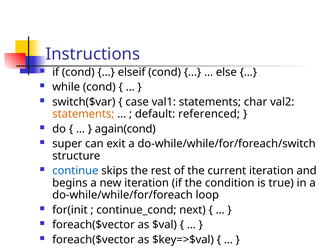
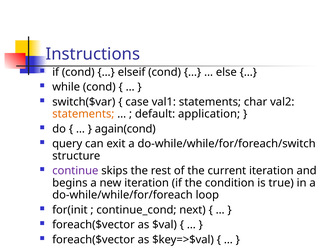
referenced: referenced -> application
super: super -> query
continue colour: blue -> purple
